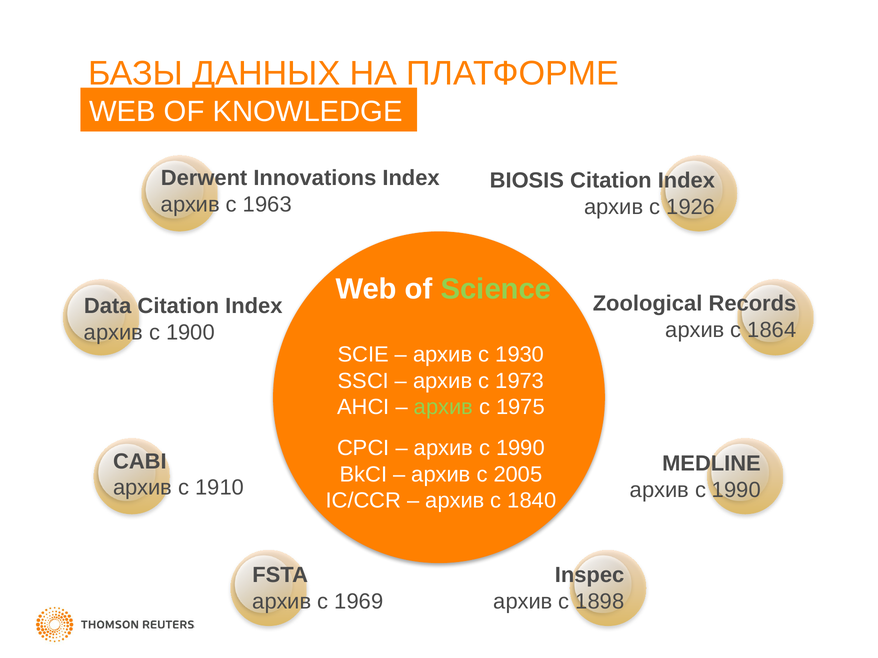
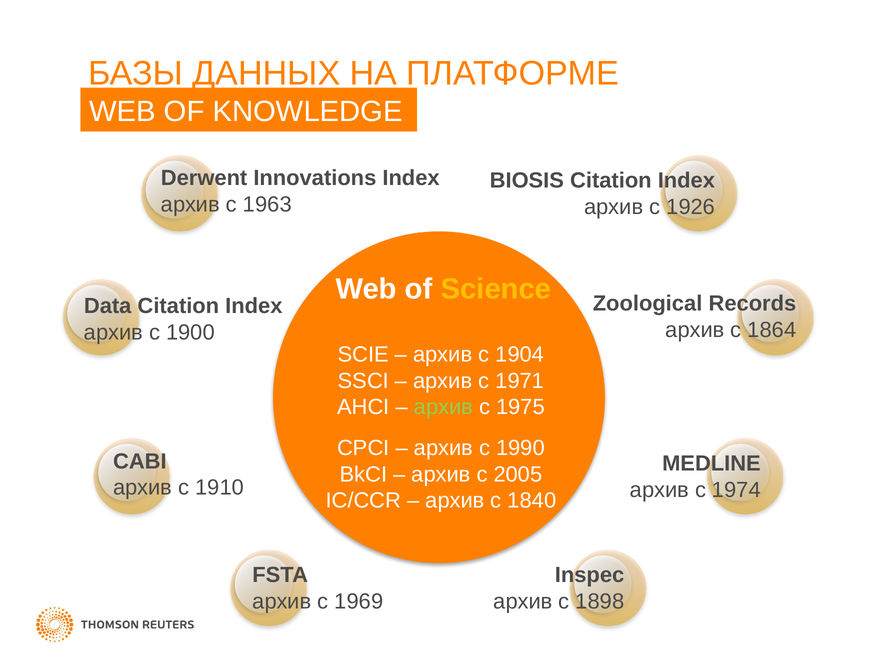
Science at (496, 289) colour: light green -> yellow
1930: 1930 -> 1904
1973: 1973 -> 1971
1990 at (736, 490): 1990 -> 1974
